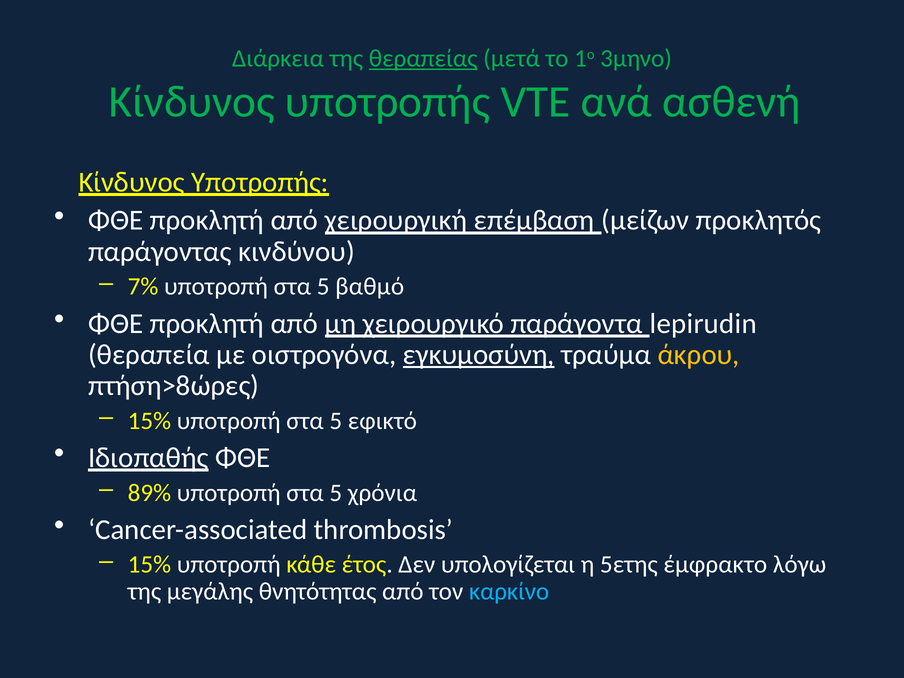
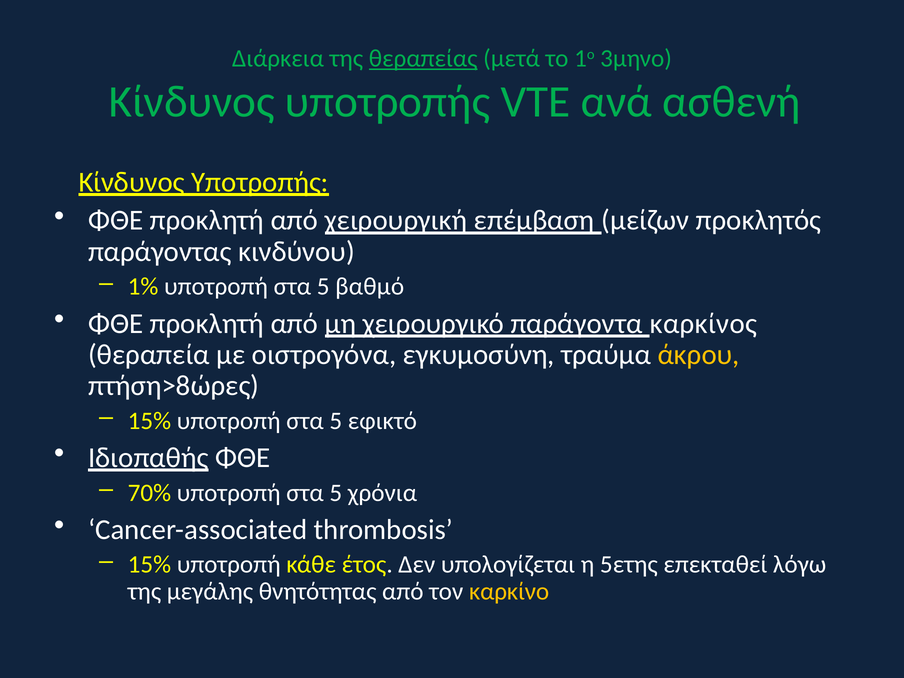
7%: 7% -> 1%
lepirudin: lepirudin -> καρκίνος
εγκυμοσύνη underline: present -> none
89%: 89% -> 70%
έμφρακτο: έμφρακτο -> επεκταθεί
καρκίνο colour: light blue -> yellow
